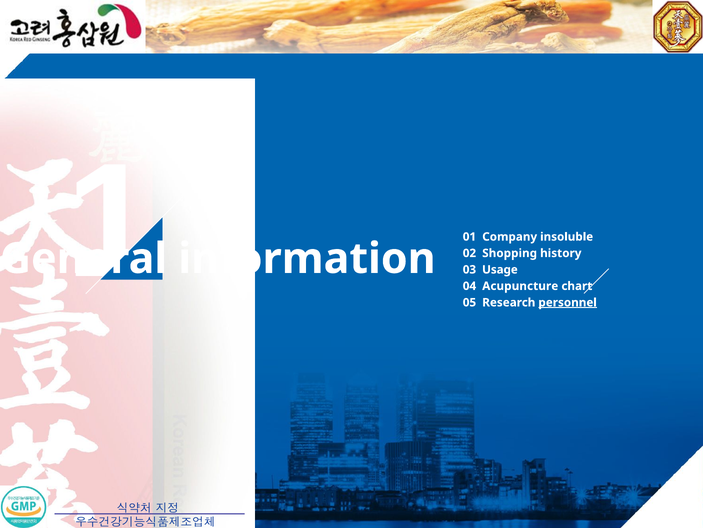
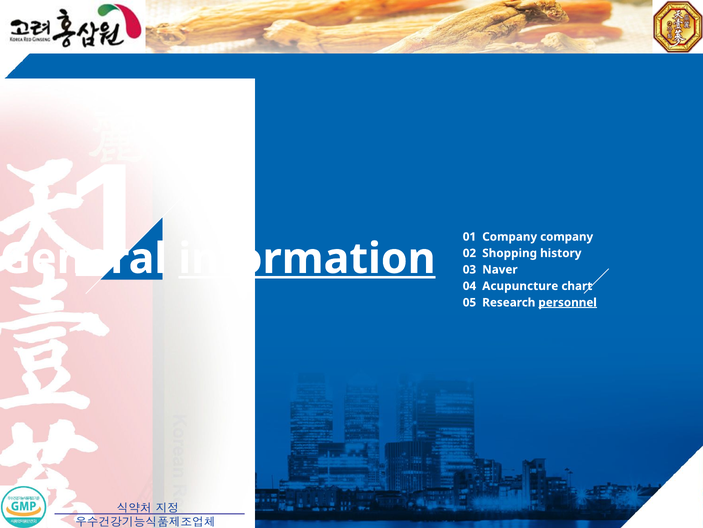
Company insoluble: insoluble -> company
information underline: none -> present
Usage: Usage -> Naver
